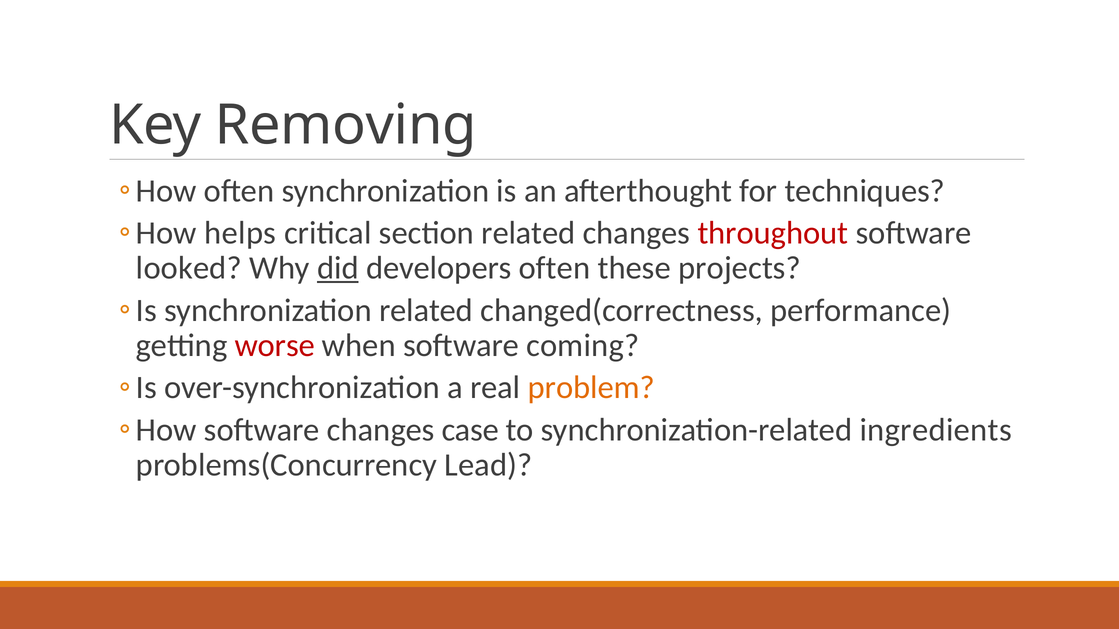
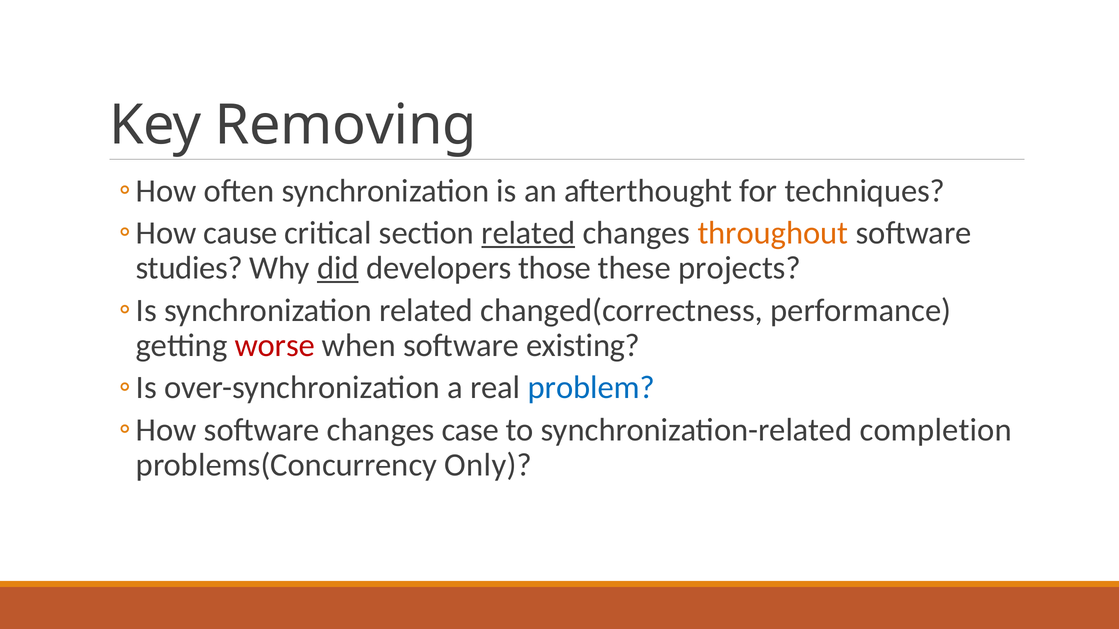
helps: helps -> cause
related at (528, 233) underline: none -> present
throughout colour: red -> orange
looked: looked -> studies
developers often: often -> those
coming: coming -> existing
problem colour: orange -> blue
ingredients: ingredients -> completion
Lead: Lead -> Only
